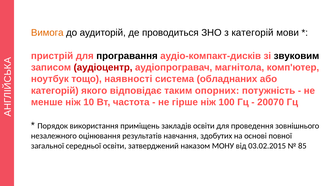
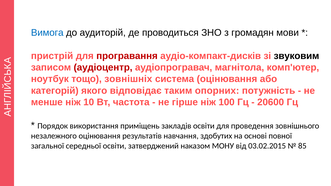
Вимога colour: orange -> blue
з категорій: категорій -> громадян
програвання colour: black -> red
наявності: наявності -> зовнішніх
система обладнаних: обладнаних -> оцінювання
20070: 20070 -> 20600
